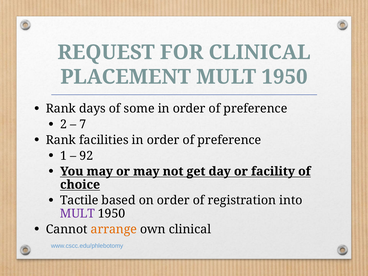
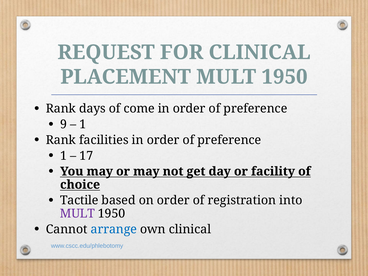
some: some -> come
2: 2 -> 9
7 at (83, 124): 7 -> 1
92: 92 -> 17
arrange colour: orange -> blue
